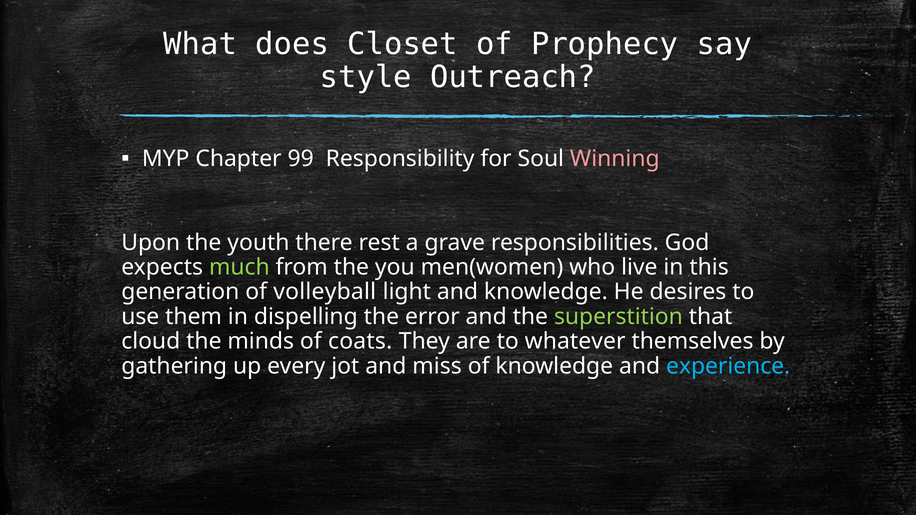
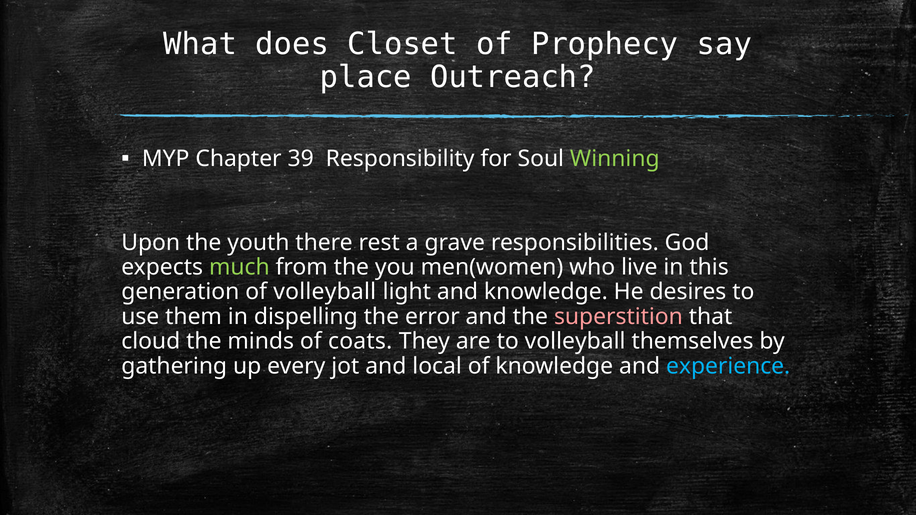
style: style -> place
99: 99 -> 39
Winning colour: pink -> light green
superstition colour: light green -> pink
to whatever: whatever -> volleyball
miss: miss -> local
